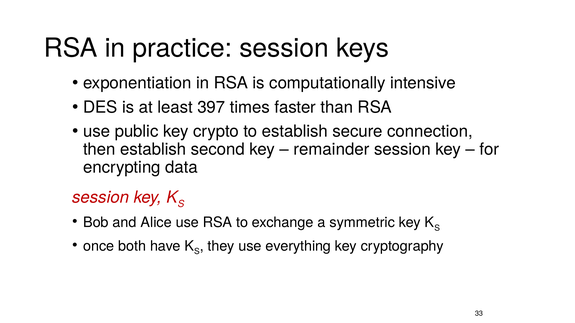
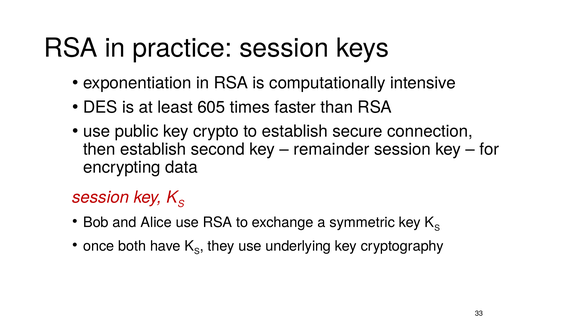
397: 397 -> 605
everything: everything -> underlying
